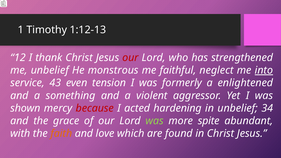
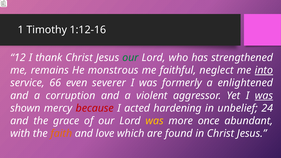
1:12-13: 1:12-13 -> 1:12-16
our at (130, 58) colour: red -> green
me unbelief: unbelief -> remains
43: 43 -> 66
tension: tension -> severer
something: something -> corruption
was at (264, 96) underline: none -> present
34: 34 -> 24
was at (155, 121) colour: light green -> yellow
spite: spite -> once
